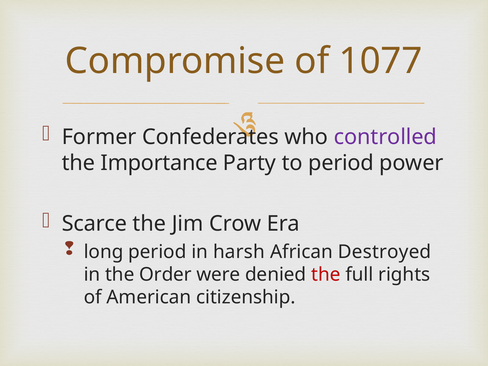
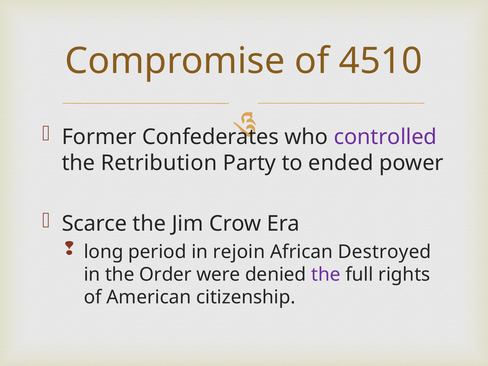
1077: 1077 -> 4510
Importance: Importance -> Retribution
to period: period -> ended
harsh: harsh -> rejoin
the at (326, 275) colour: red -> purple
